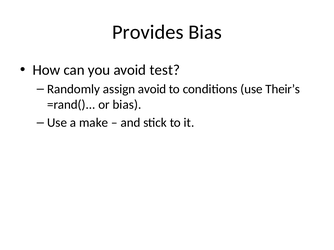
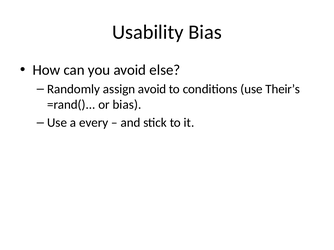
Provides: Provides -> Usability
test: test -> else
make: make -> every
